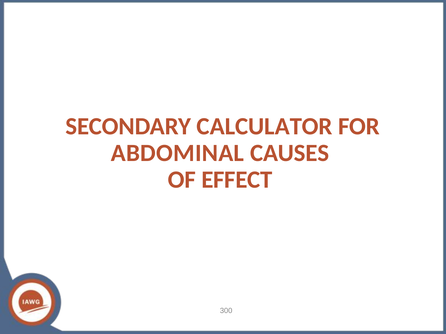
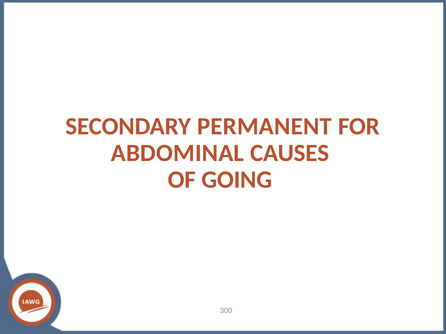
CALCULATOR: CALCULATOR -> PERMANENT
EFFECT: EFFECT -> GOING
